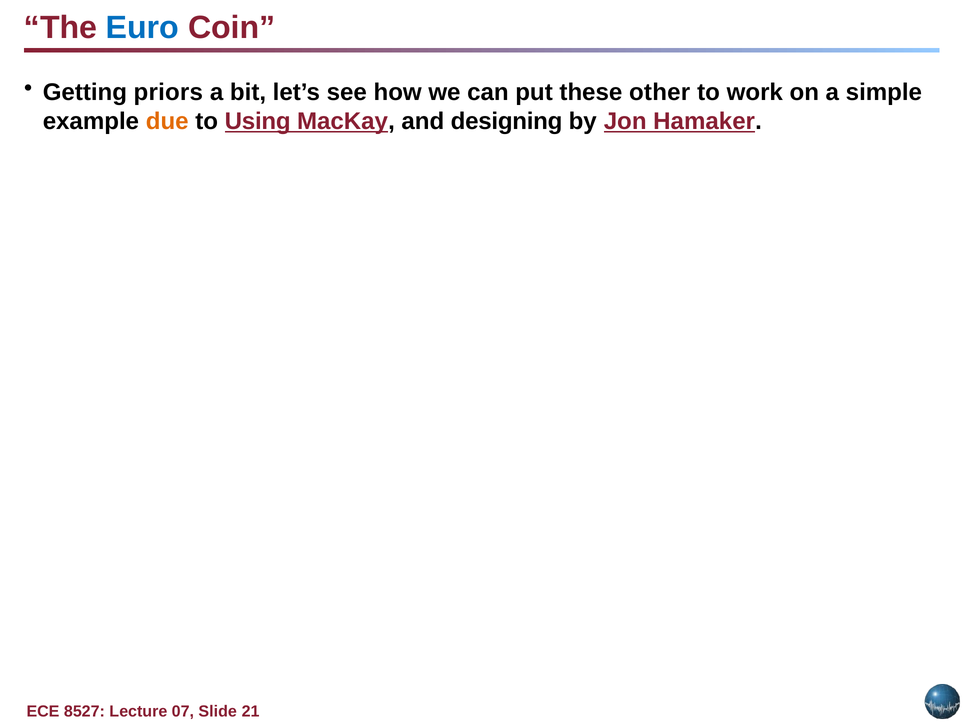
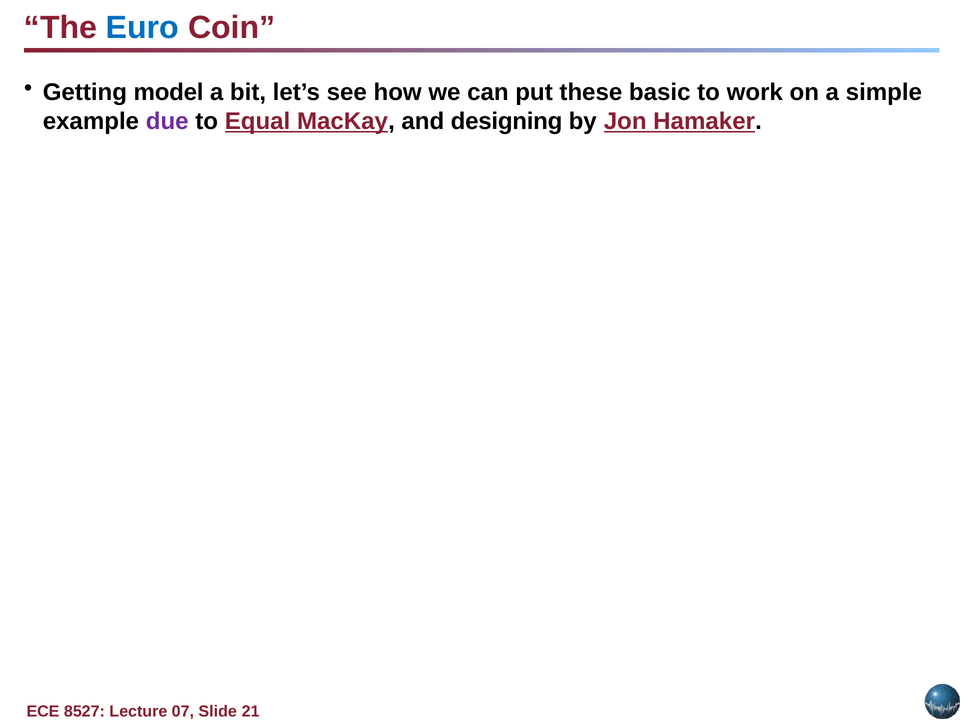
priors: priors -> model
other: other -> basic
due colour: orange -> purple
Using: Using -> Equal
